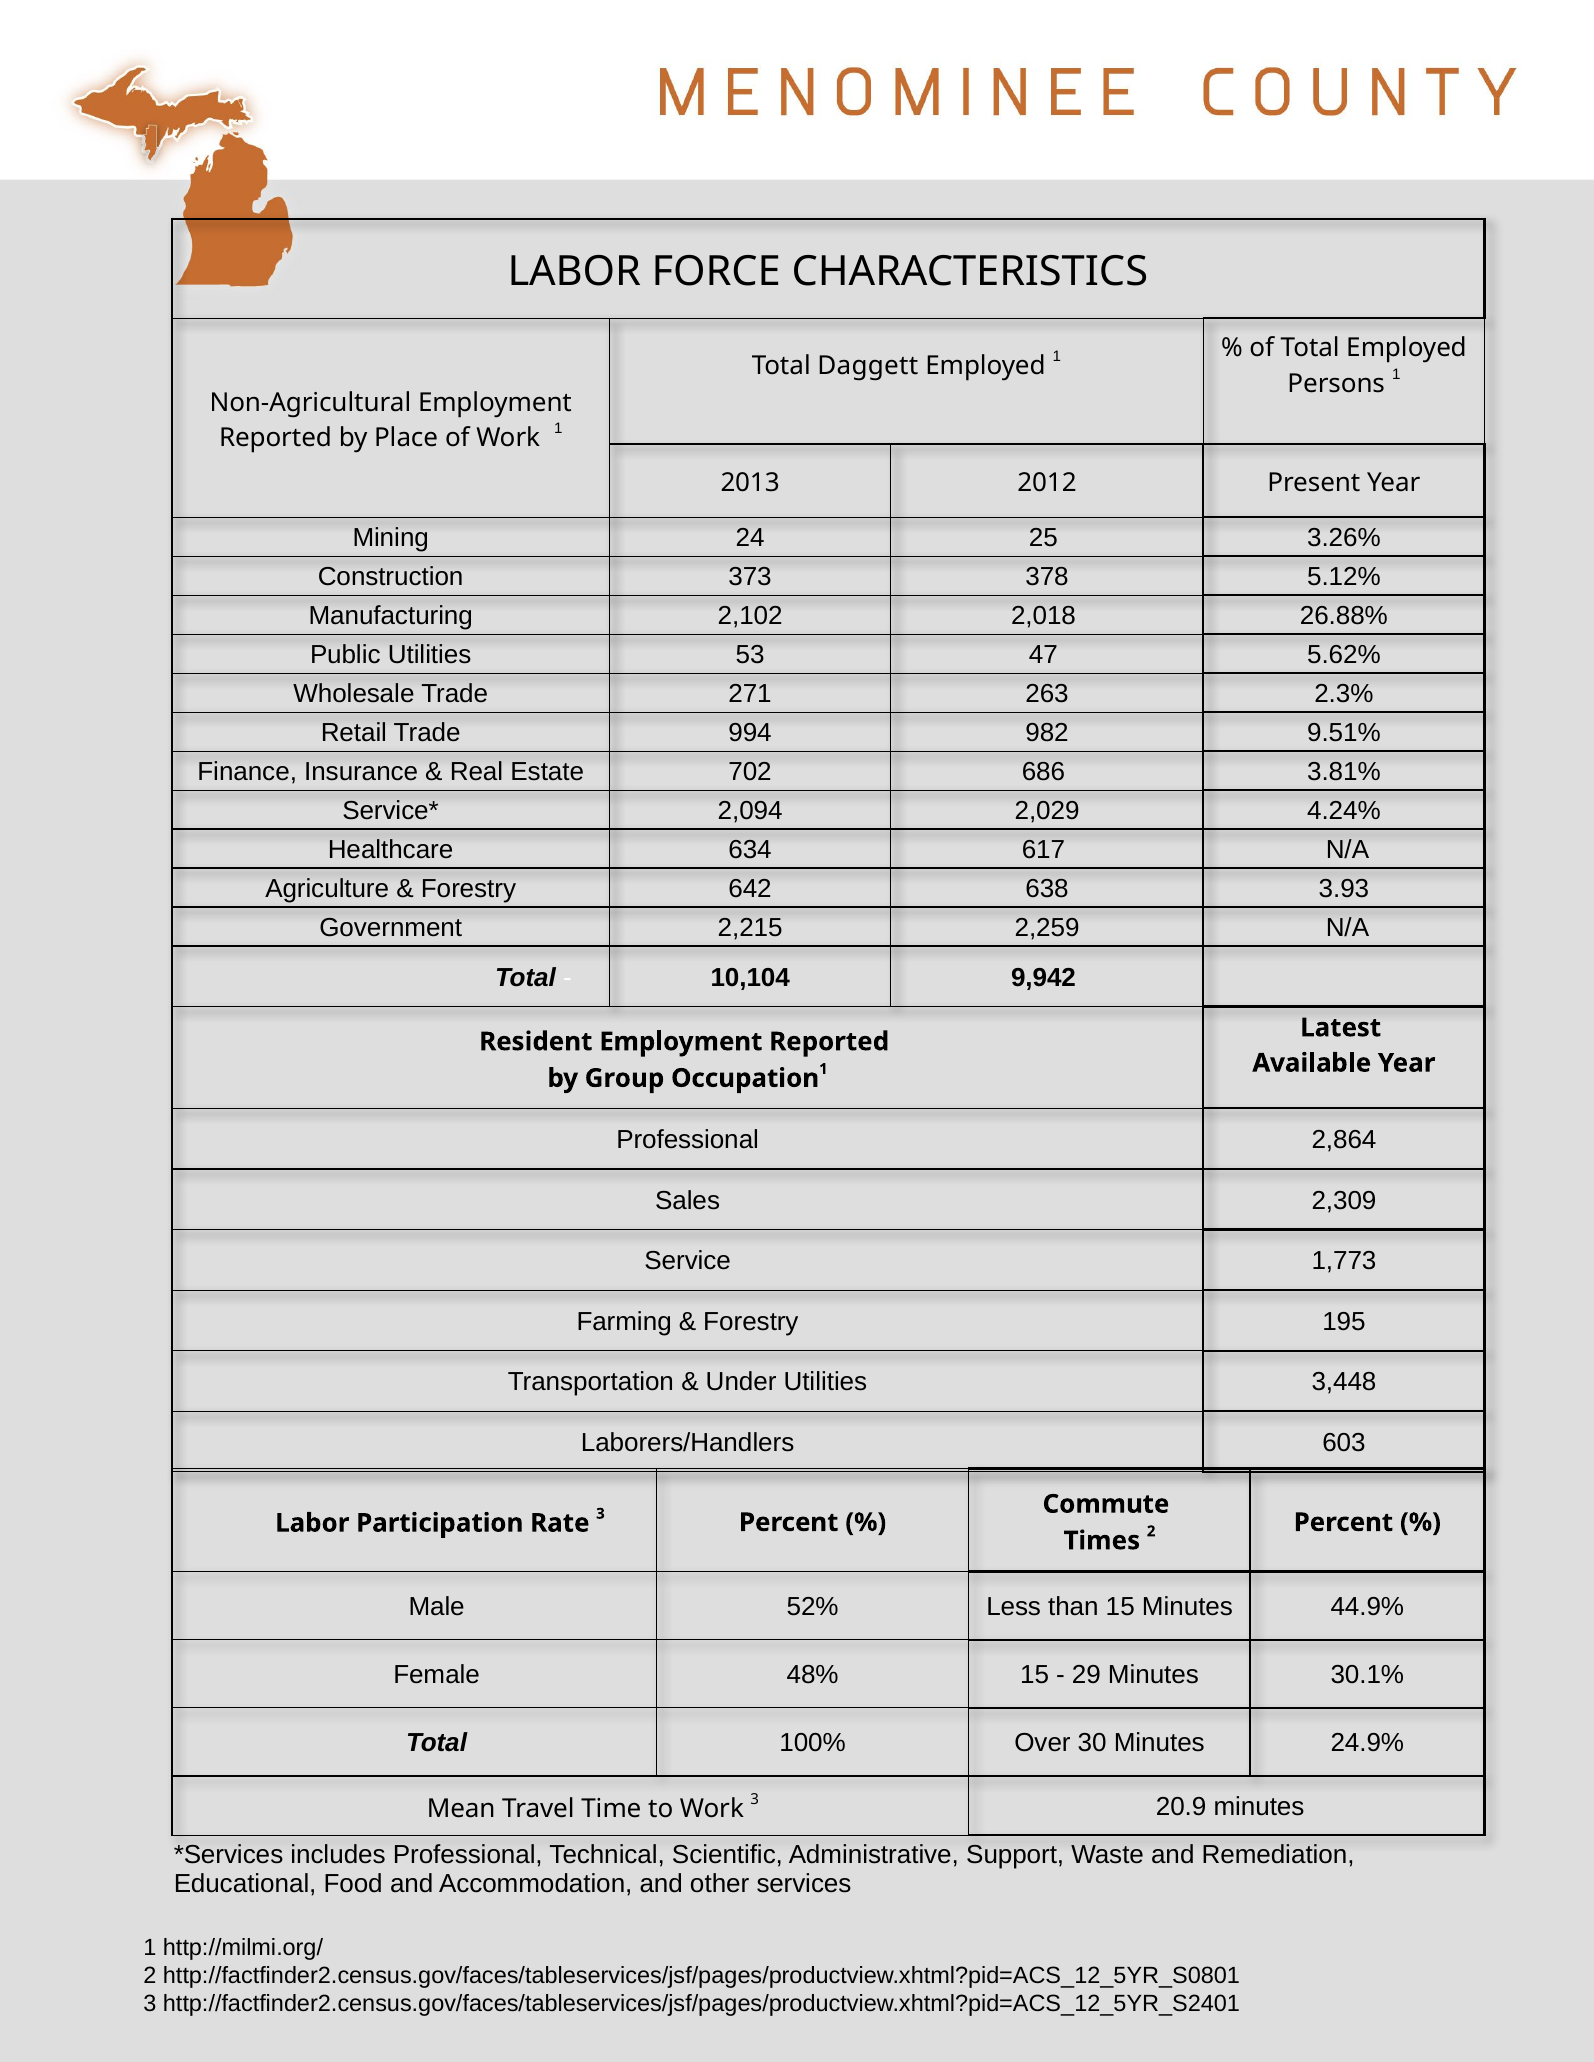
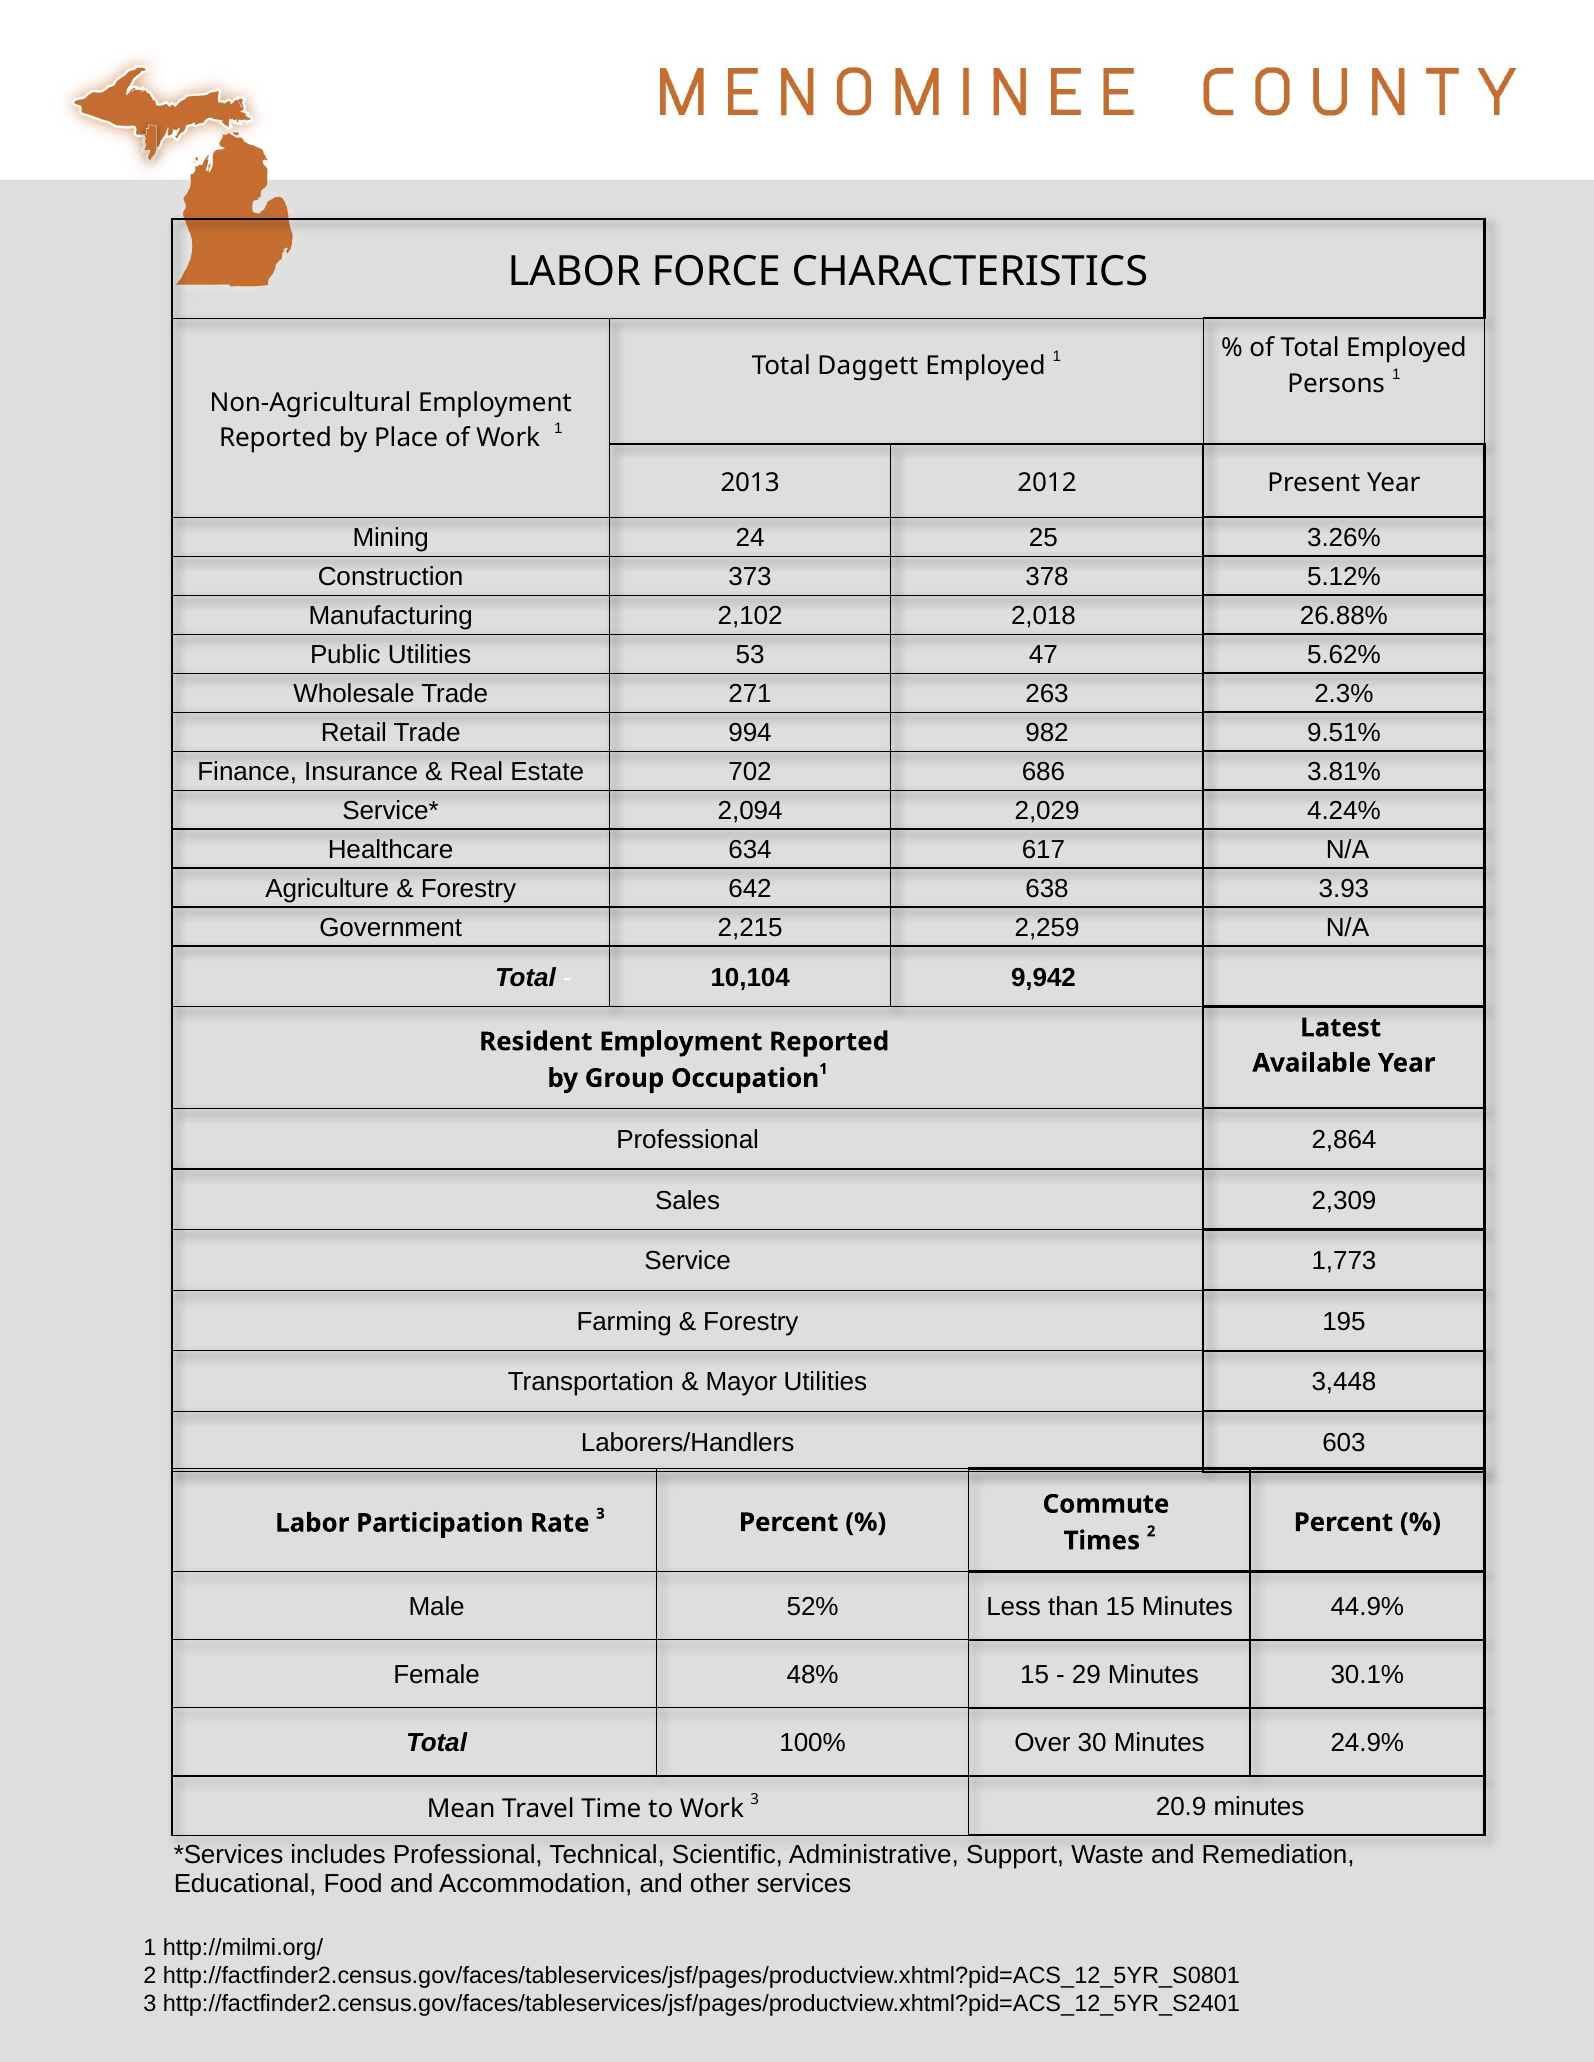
Under: Under -> Mayor
